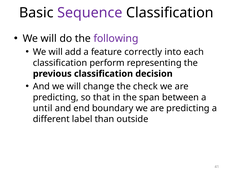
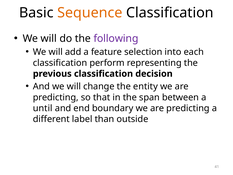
Sequence colour: purple -> orange
correctly: correctly -> selection
check: check -> entity
